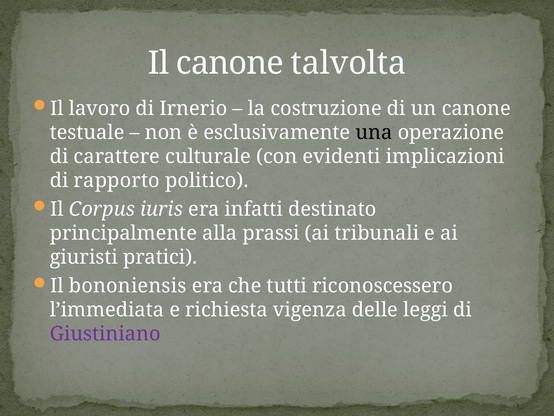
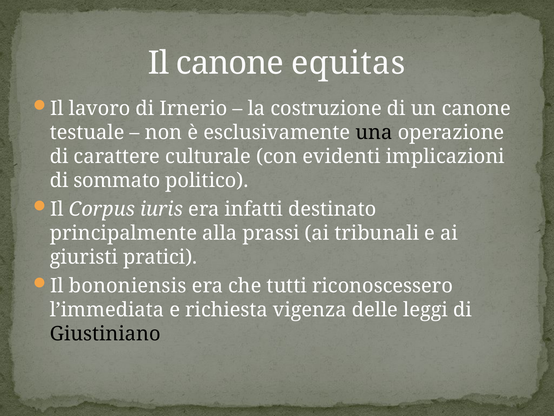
talvolta: talvolta -> equitas
rapporto: rapporto -> sommato
Giustiniano colour: purple -> black
